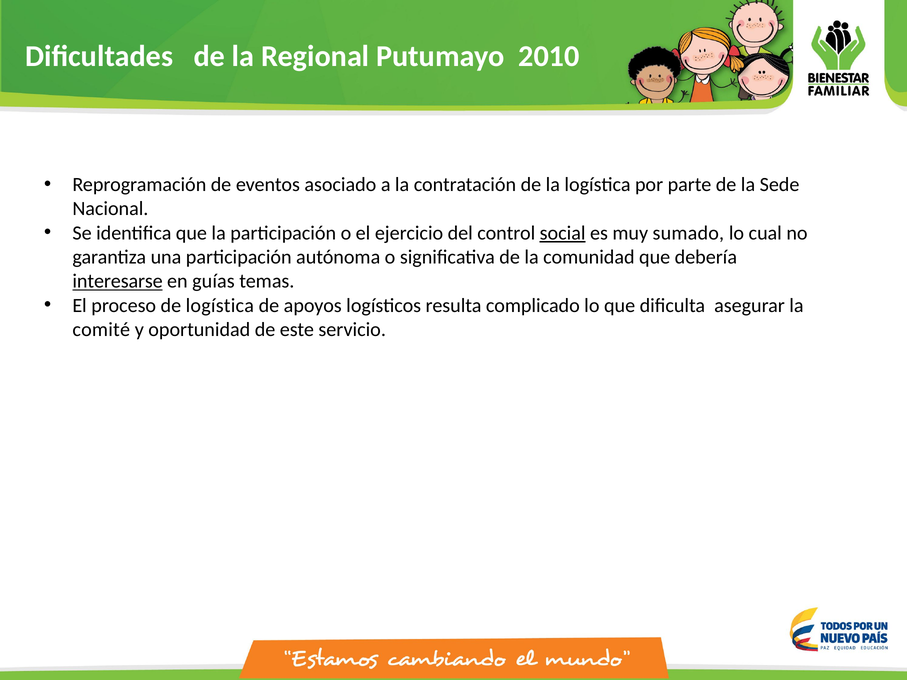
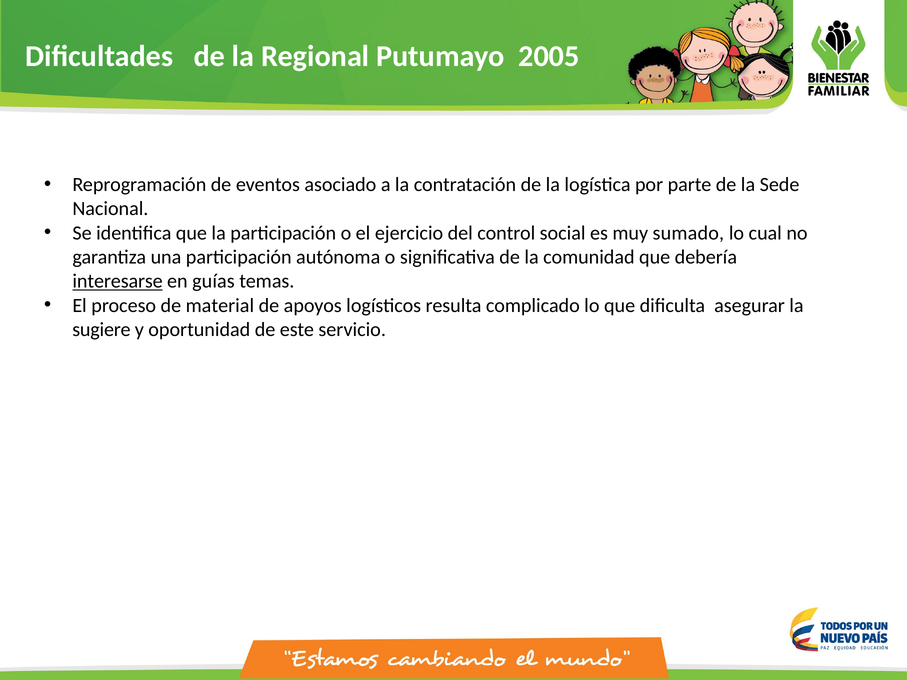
2010: 2010 -> 2005
social underline: present -> none
de logística: logística -> material
comité: comité -> sugiere
